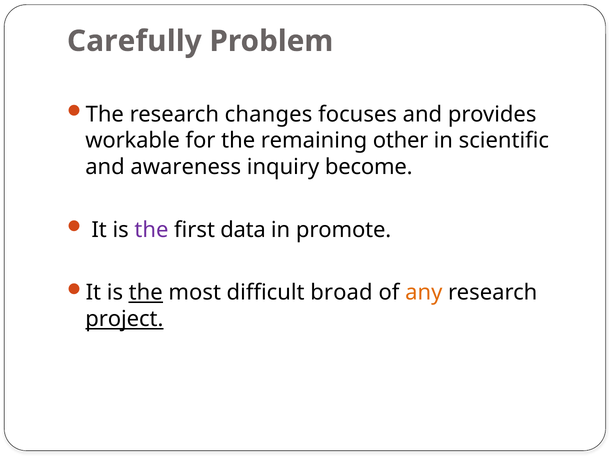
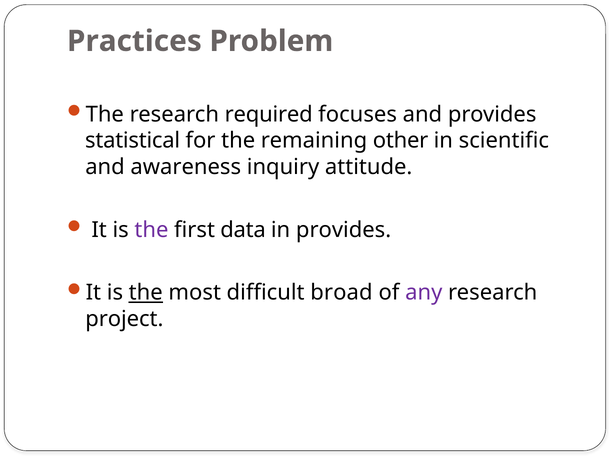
Carefully: Carefully -> Practices
changes: changes -> required
workable: workable -> statistical
become: become -> attitude
in promote: promote -> provides
any colour: orange -> purple
project underline: present -> none
